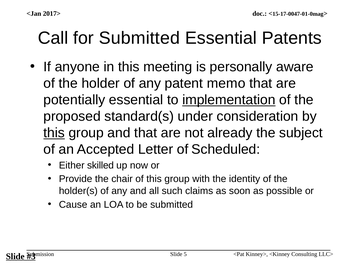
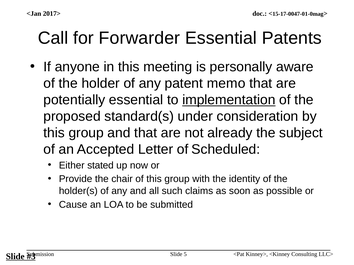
for Submitted: Submitted -> Forwarder
this at (54, 133) underline: present -> none
skilled: skilled -> stated
